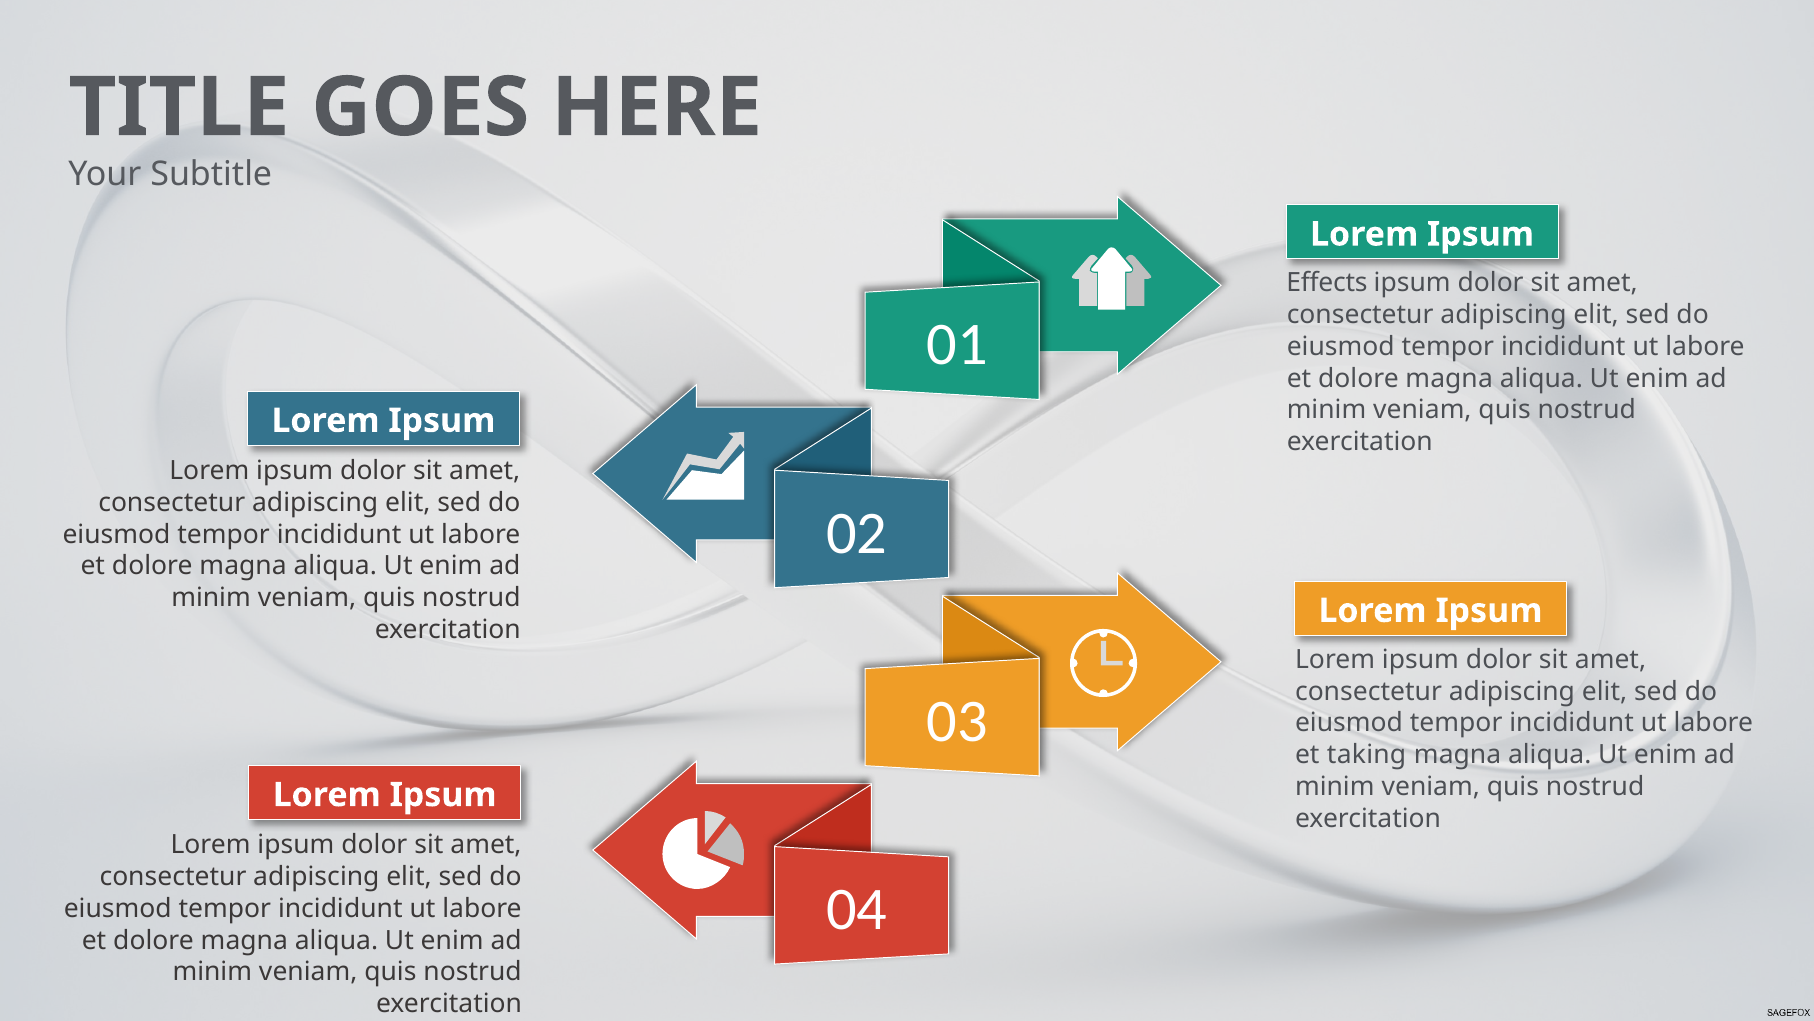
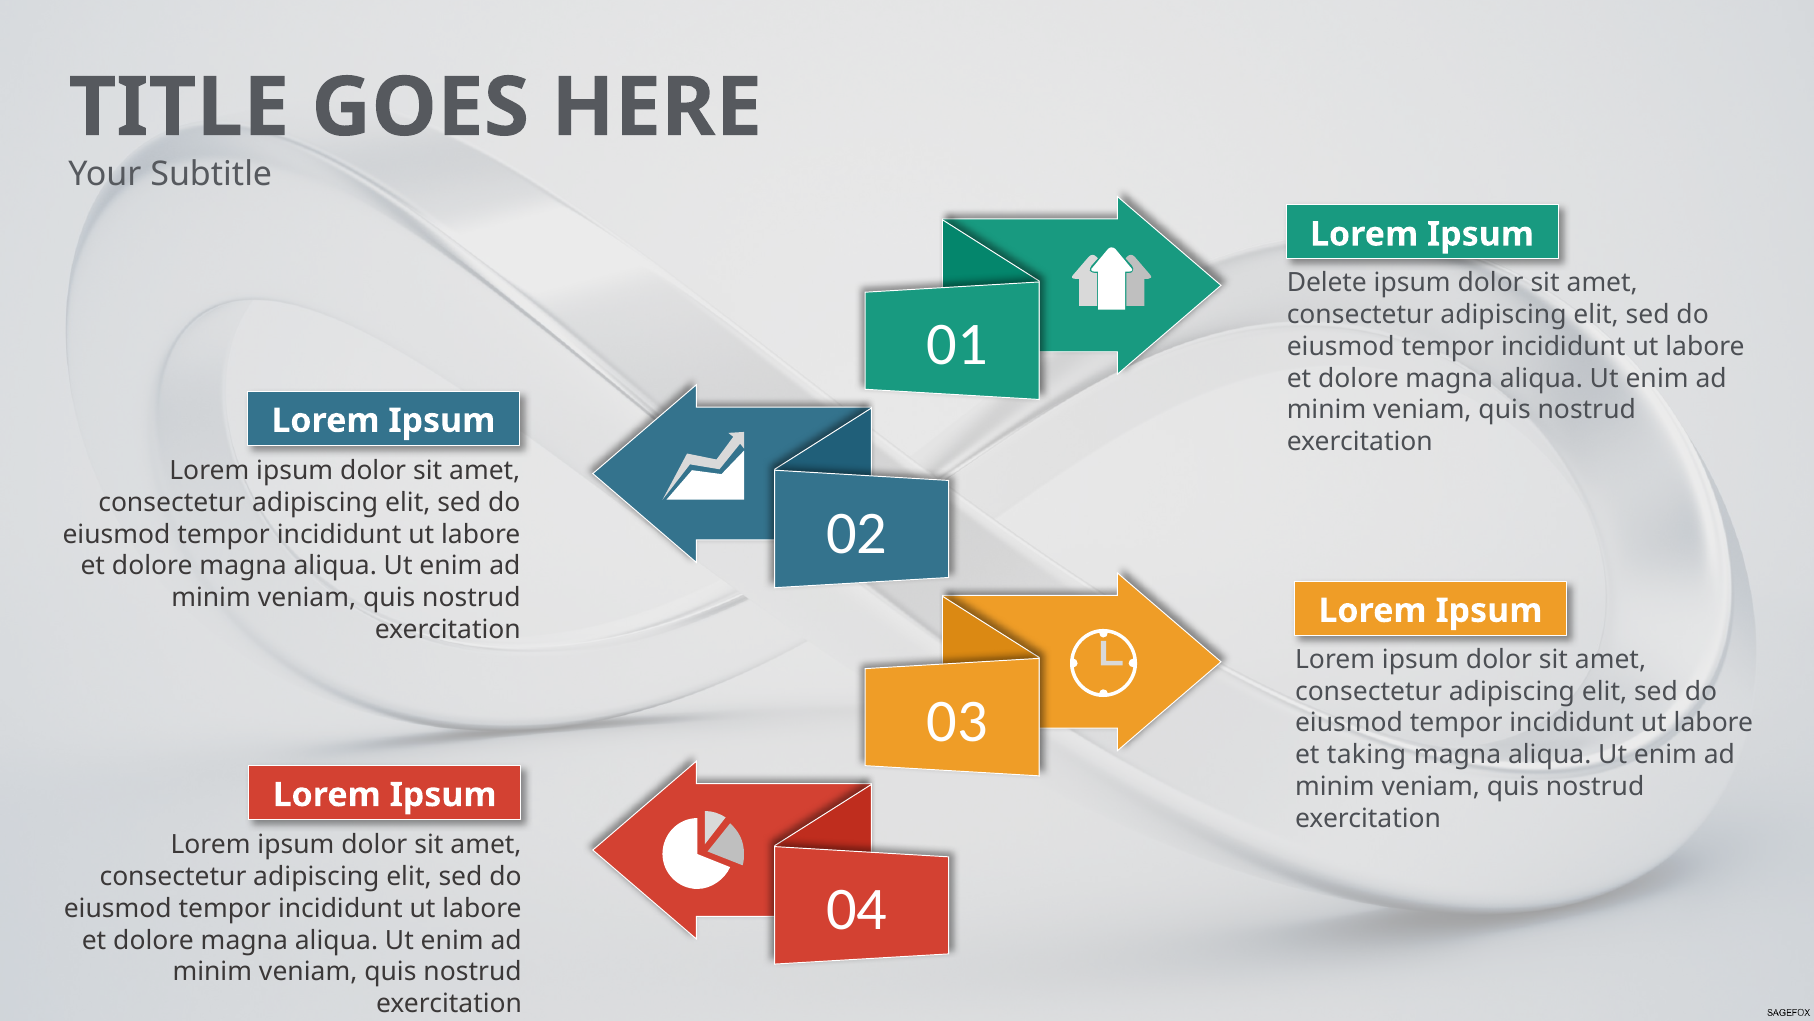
Effects: Effects -> Delete
